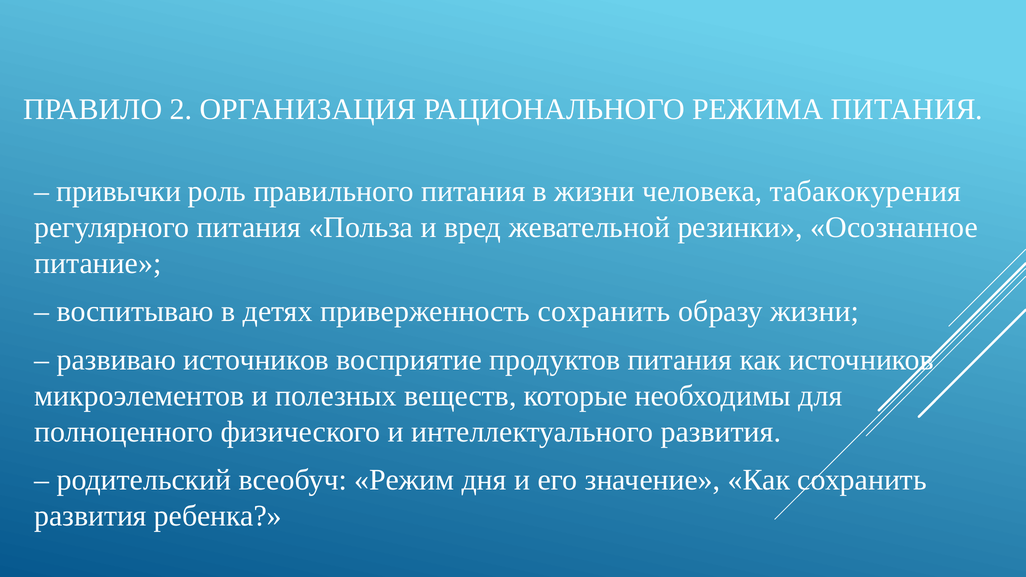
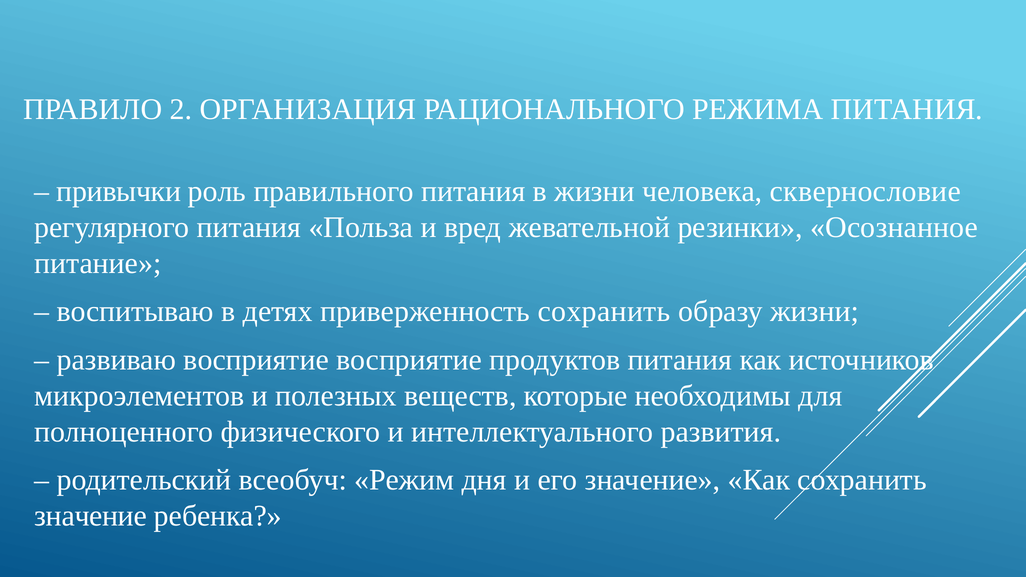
табакокурения: табакокурения -> сквернословие
развиваю источников: источников -> восприятие
развития at (91, 516): развития -> значение
